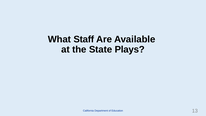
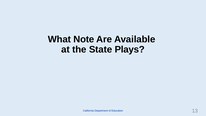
Staff: Staff -> Note
